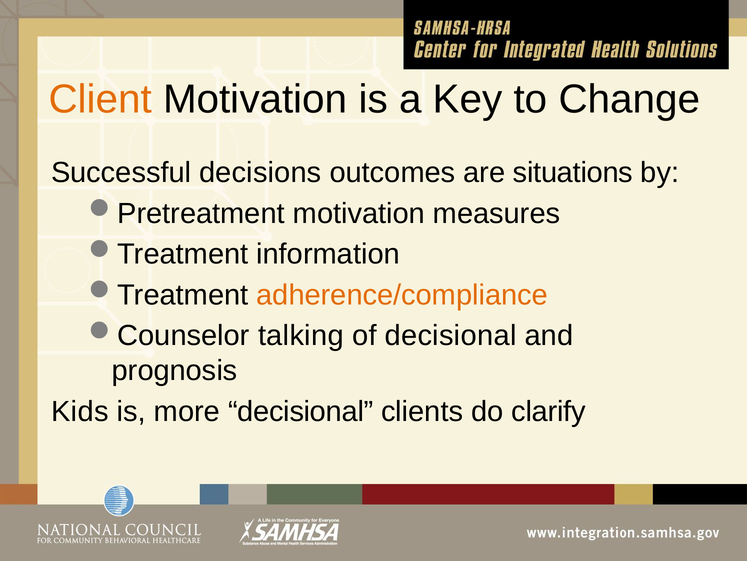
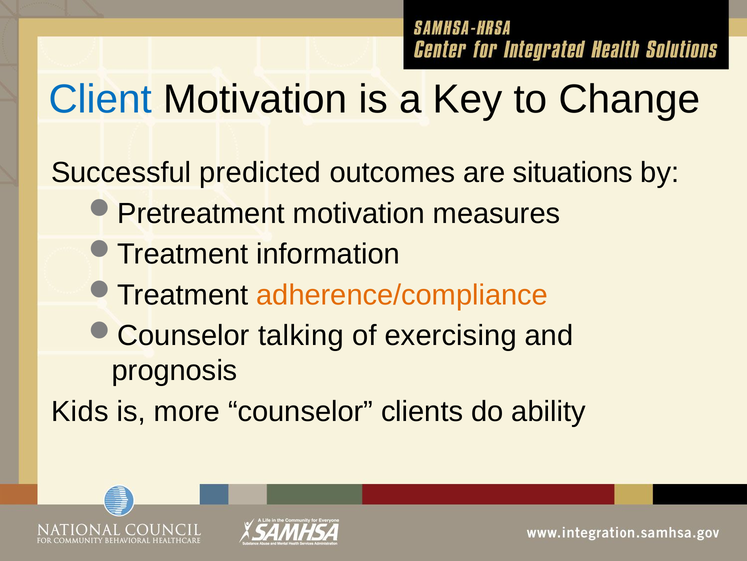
Client colour: orange -> blue
decisions: decisions -> predicted
of decisional: decisional -> exercising
more decisional: decisional -> counselor
clarify: clarify -> ability
